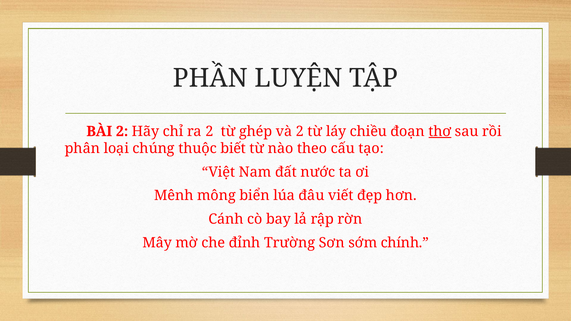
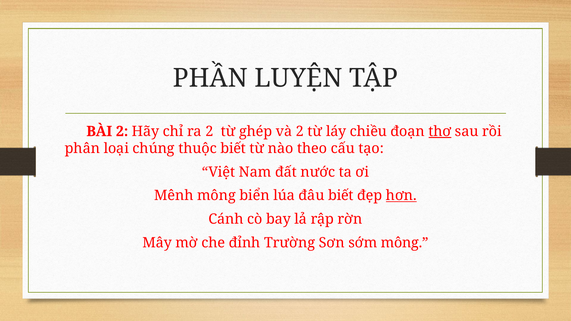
đâu viết: viết -> biết
hơn underline: none -> present
sớm chính: chính -> mông
